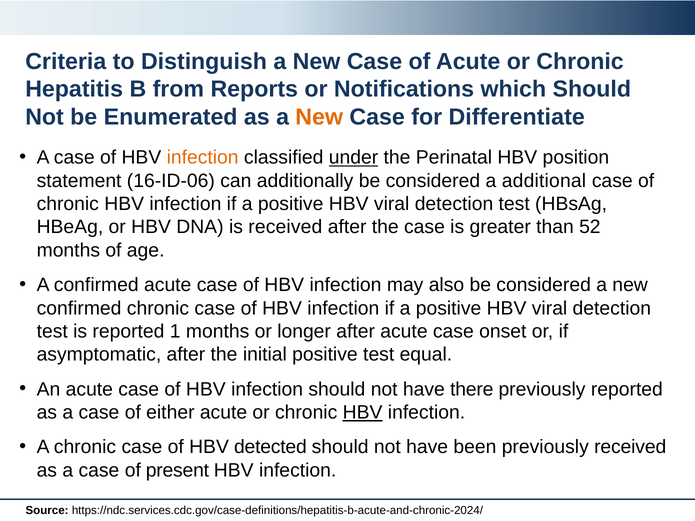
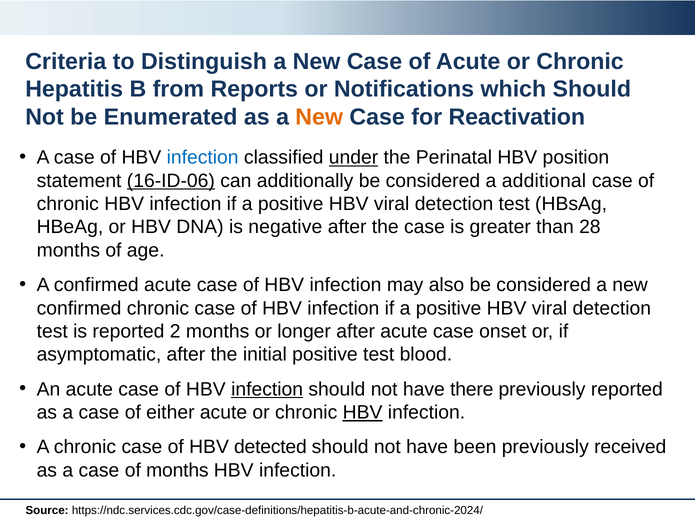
Differentiate: Differentiate -> Reactivation
infection at (203, 158) colour: orange -> blue
16-ID-06 underline: none -> present
is received: received -> negative
52: 52 -> 28
1: 1 -> 2
equal: equal -> blood
infection at (267, 389) underline: none -> present
of present: present -> months
